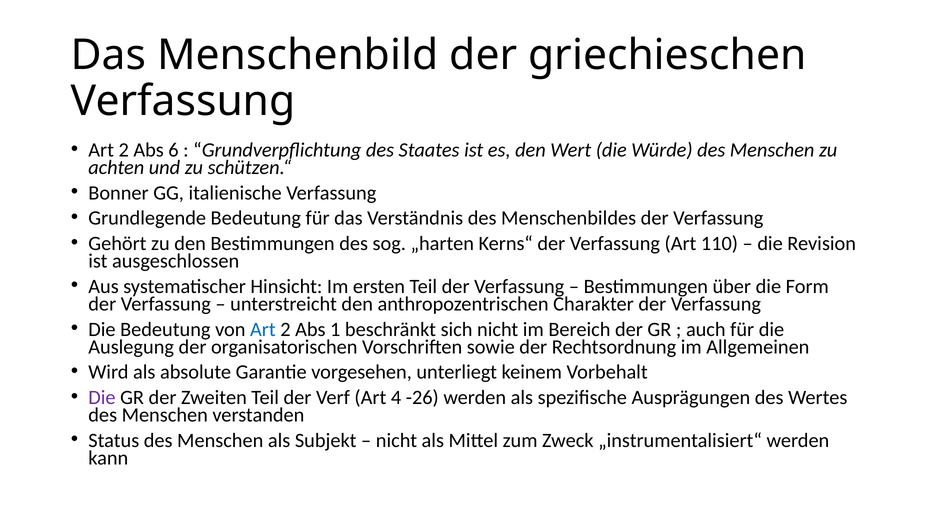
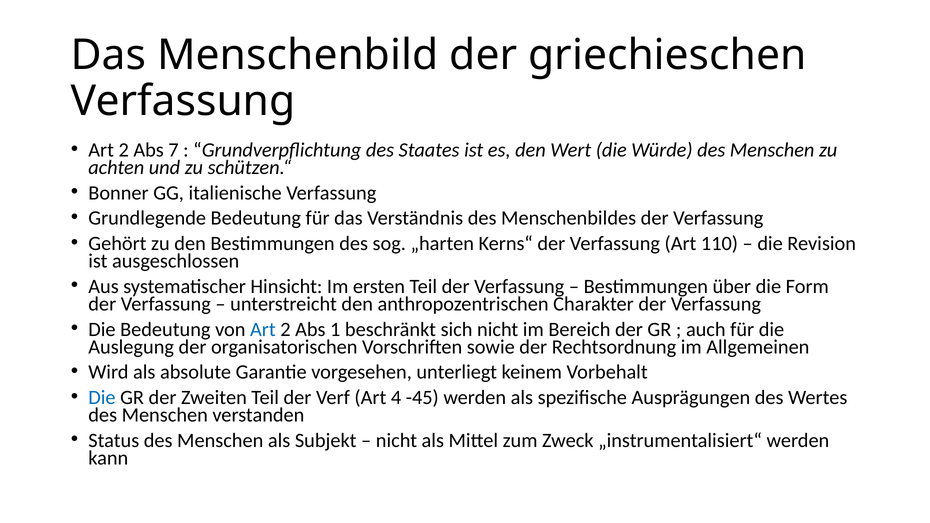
6: 6 -> 7
Die at (102, 398) colour: purple -> blue
-26: -26 -> -45
